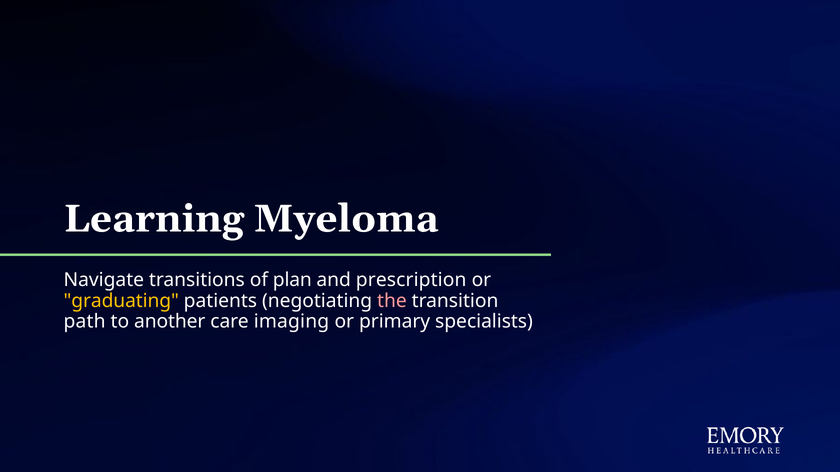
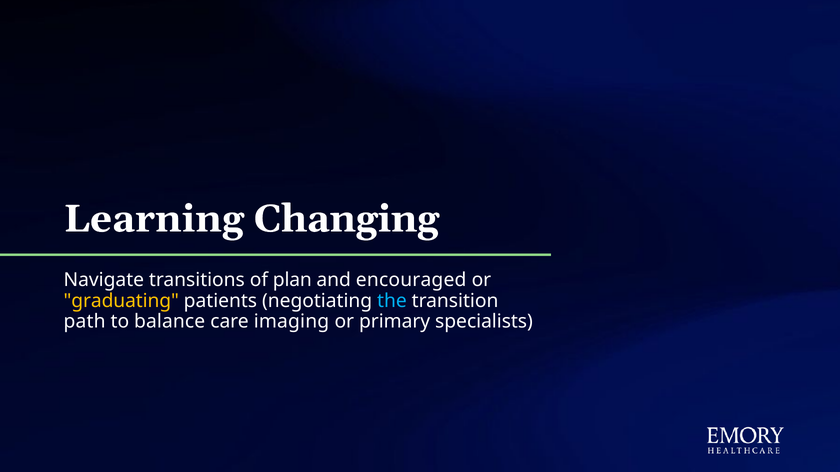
Myeloma: Myeloma -> Changing
prescription: prescription -> encouraged
the colour: pink -> light blue
another: another -> balance
